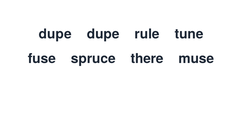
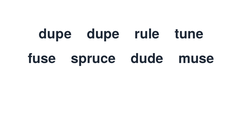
there: there -> dude
